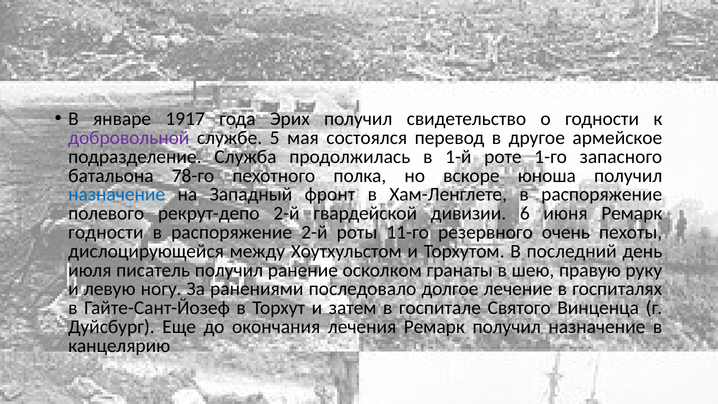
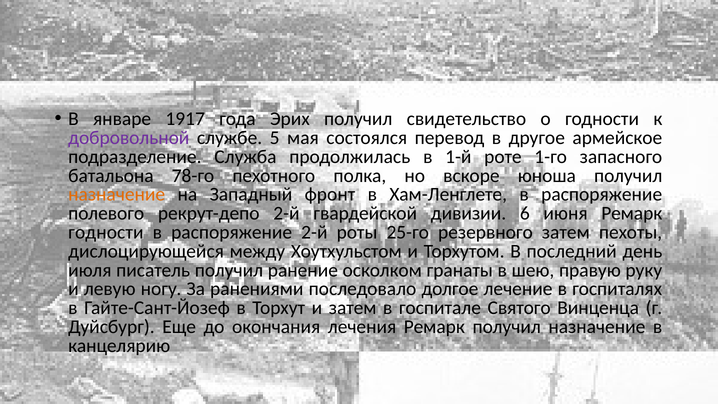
назначение at (117, 194) colour: blue -> orange
11-го: 11-го -> 25-го
резервного очень: очень -> затем
